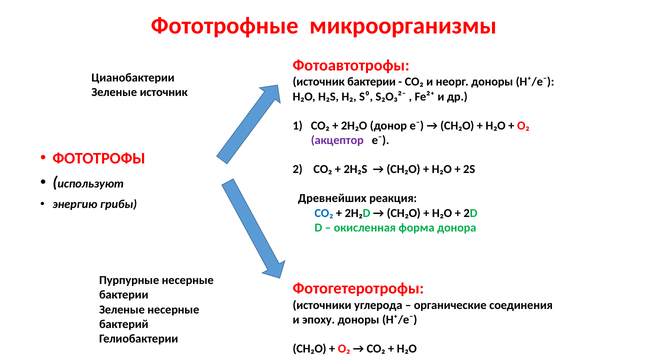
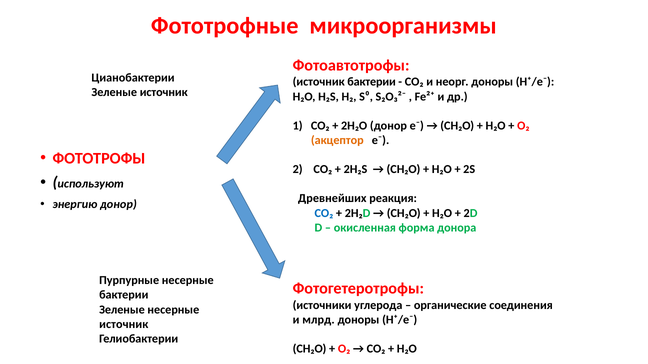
акцептор colour: purple -> orange
энергию грибы: грибы -> донор
эпоху: эпоху -> млрд
бактерий at (124, 325): бактерий -> источник
